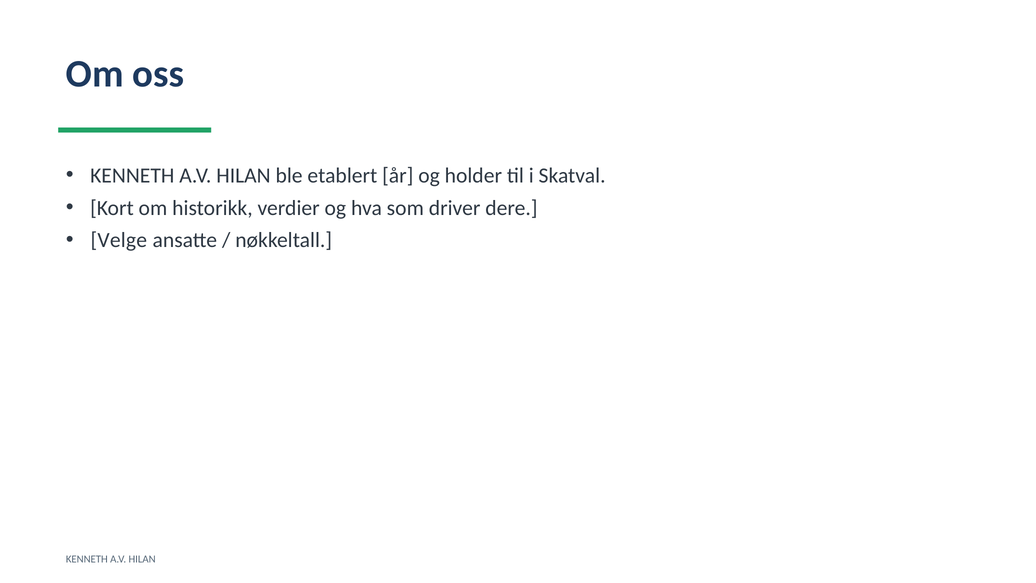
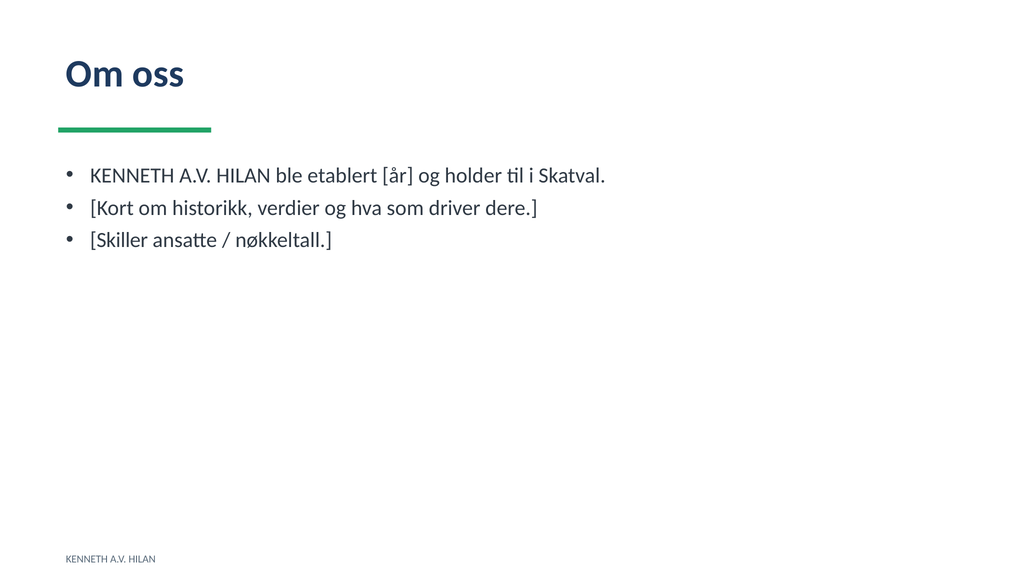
Velge: Velge -> Skiller
